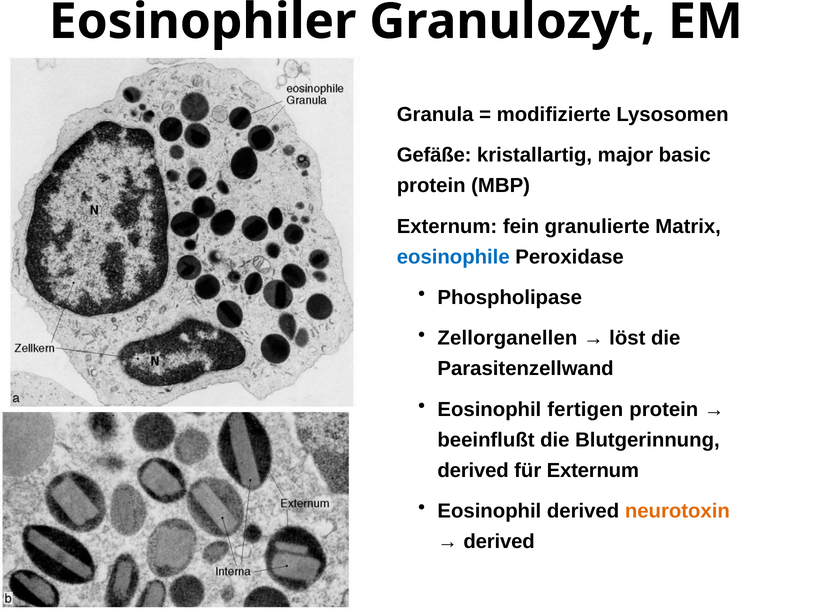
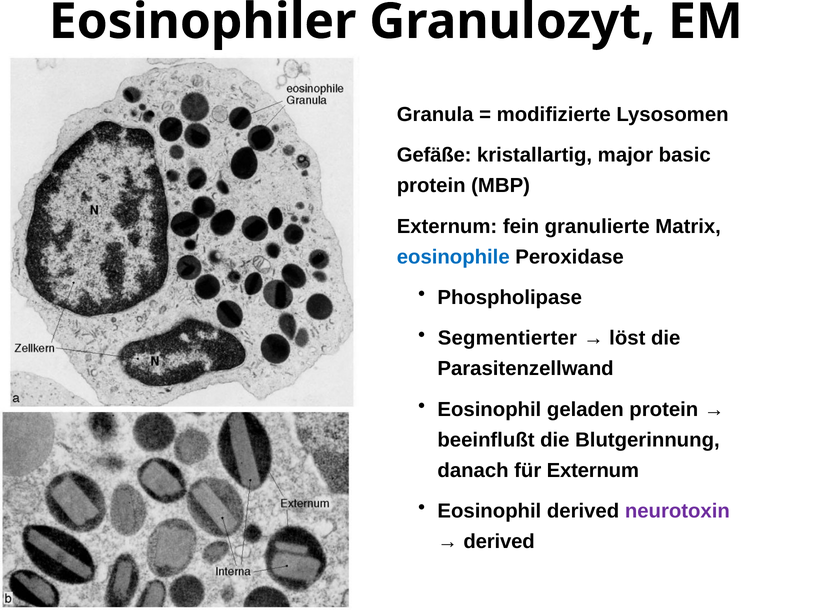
Zellorganellen: Zellorganellen -> Segmentierter
fertigen: fertigen -> geladen
derived at (473, 471): derived -> danach
neurotoxin colour: orange -> purple
